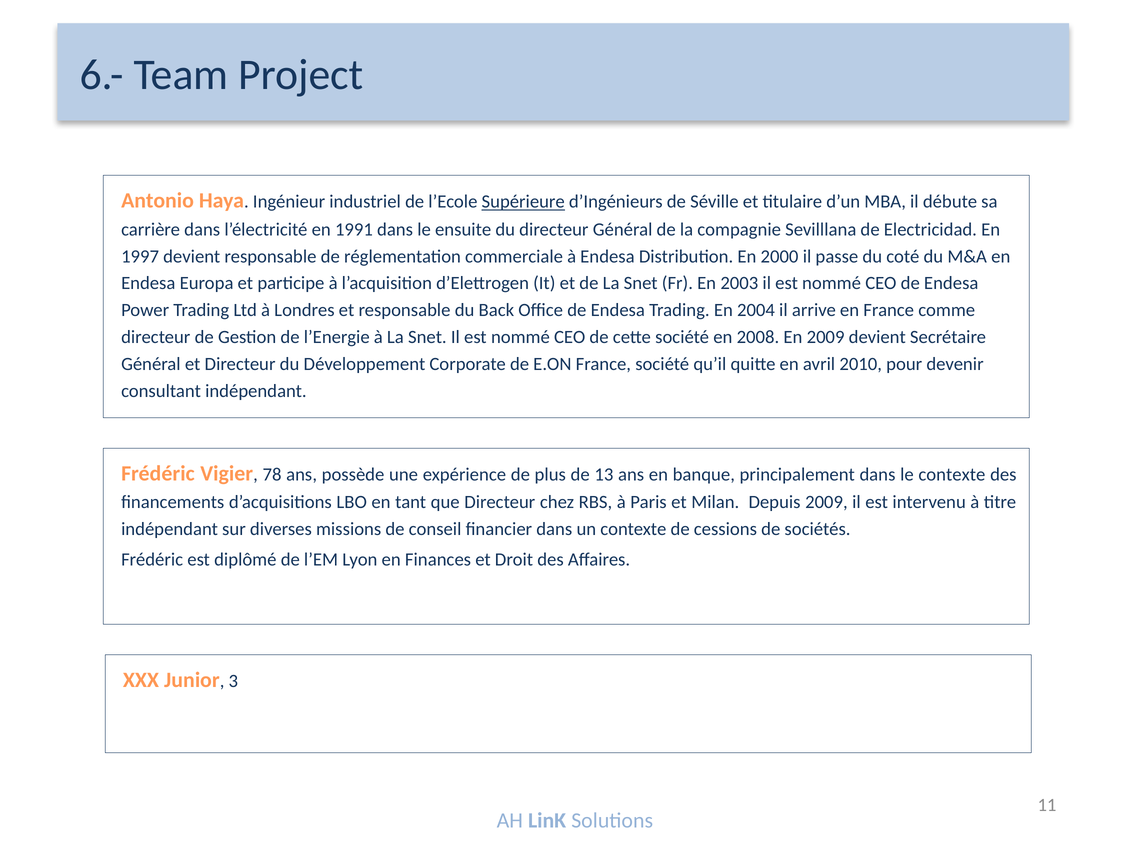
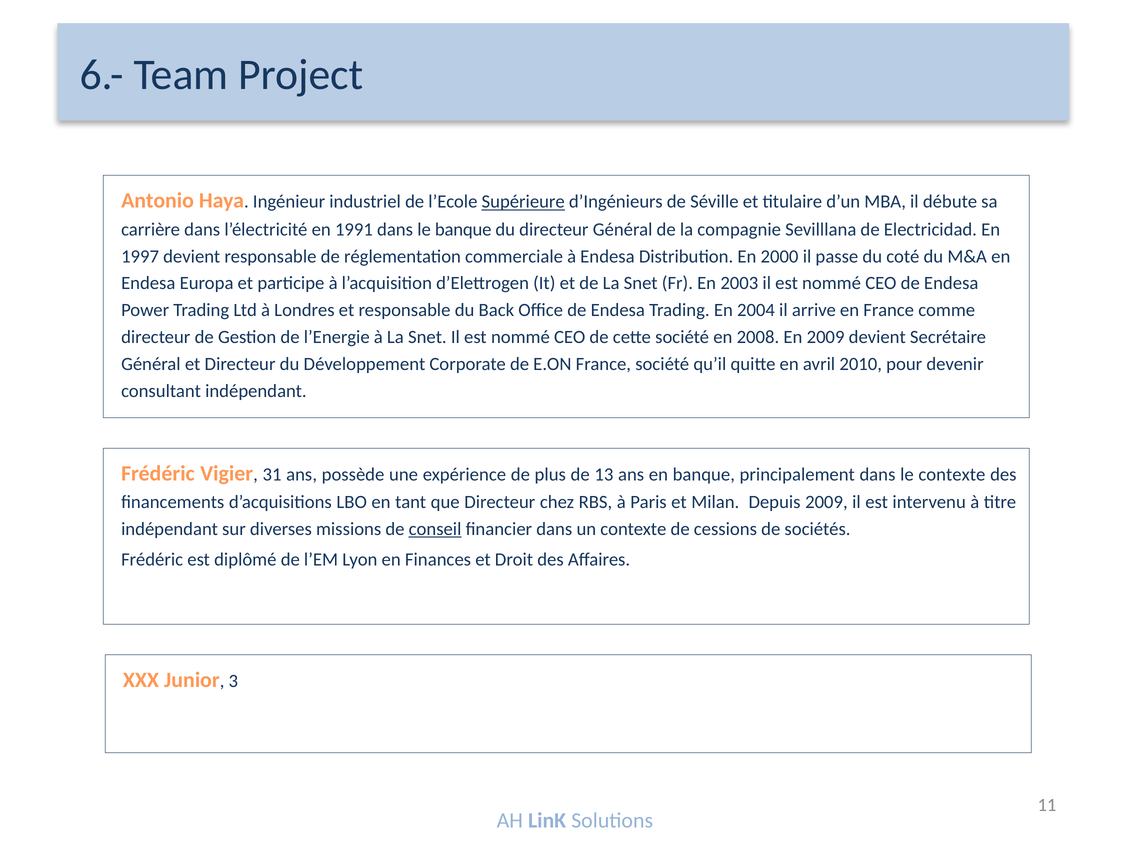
le ensuite: ensuite -> banque
78: 78 -> 31
conseil underline: none -> present
